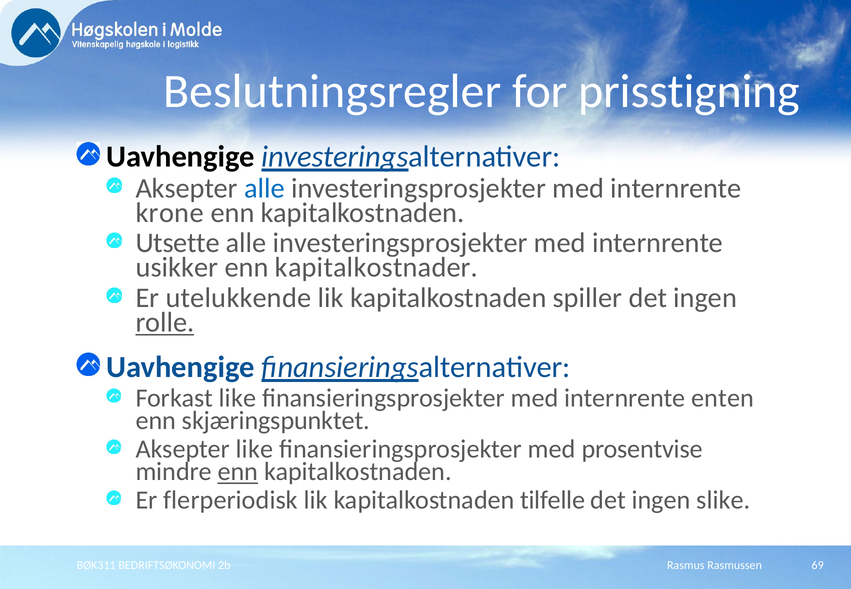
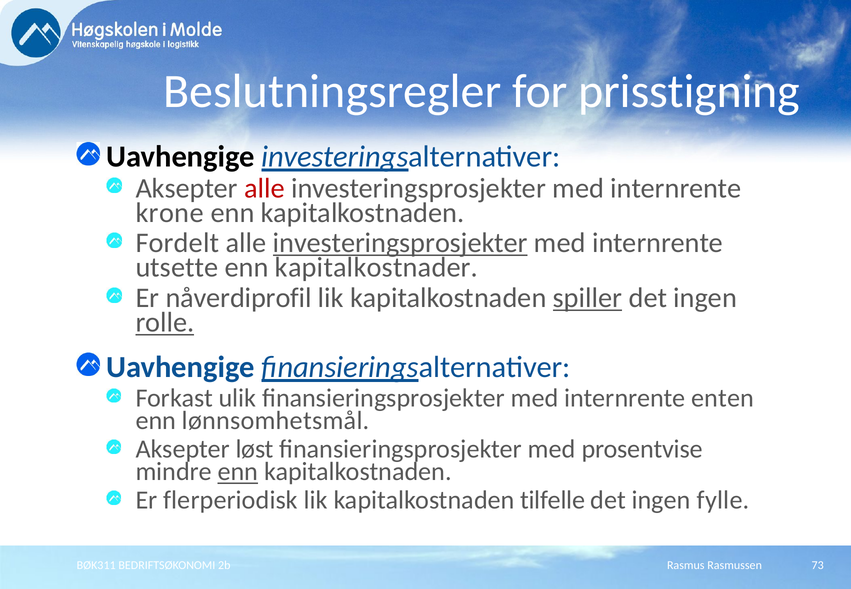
alle at (265, 188) colour: blue -> red
Utsette: Utsette -> Fordelt
investeringsprosjekter at (400, 243) underline: none -> present
usikker: usikker -> utsette
utelukkende: utelukkende -> nåverdiprofil
spiller underline: none -> present
Forkast like: like -> ulik
skjæringspunktet: skjæringspunktet -> lønnsomhetsmål
Aksepter like: like -> løst
slike: slike -> fylle
69: 69 -> 73
